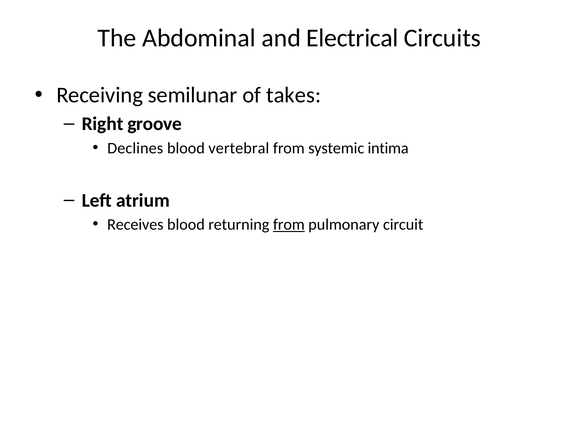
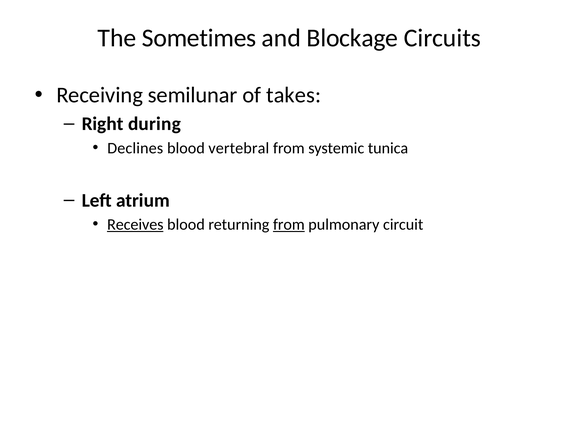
Abdominal: Abdominal -> Sometimes
Electrical: Electrical -> Blockage
groove: groove -> during
intima: intima -> tunica
Receives underline: none -> present
